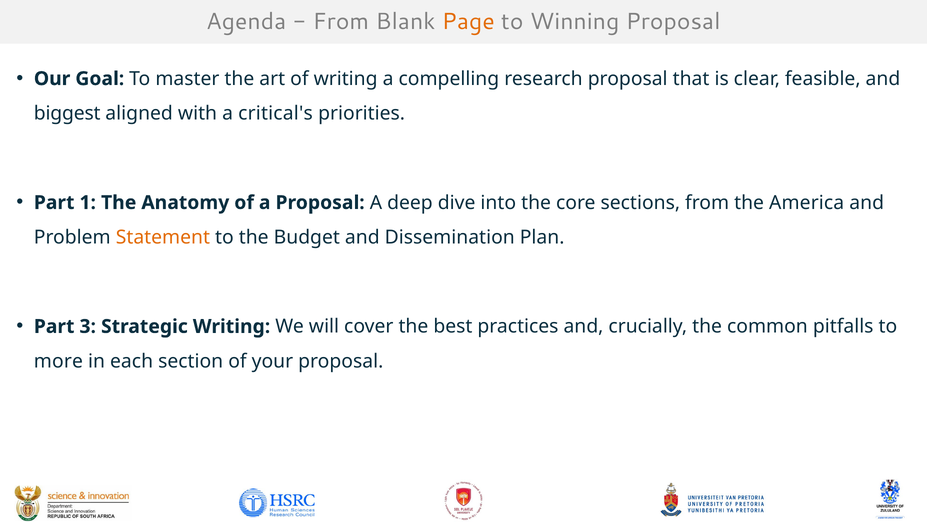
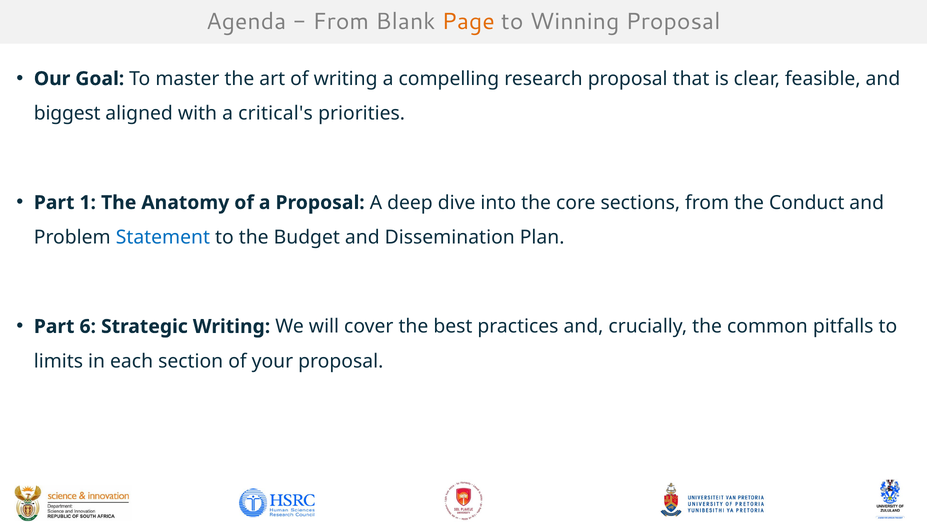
America: America -> Conduct
Statement colour: orange -> blue
3: 3 -> 6
more: more -> limits
